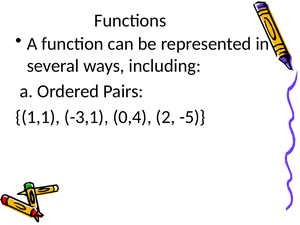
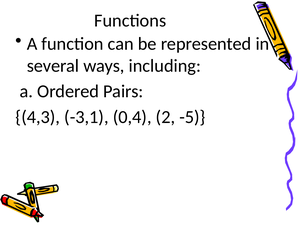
1,1: 1,1 -> 4,3
